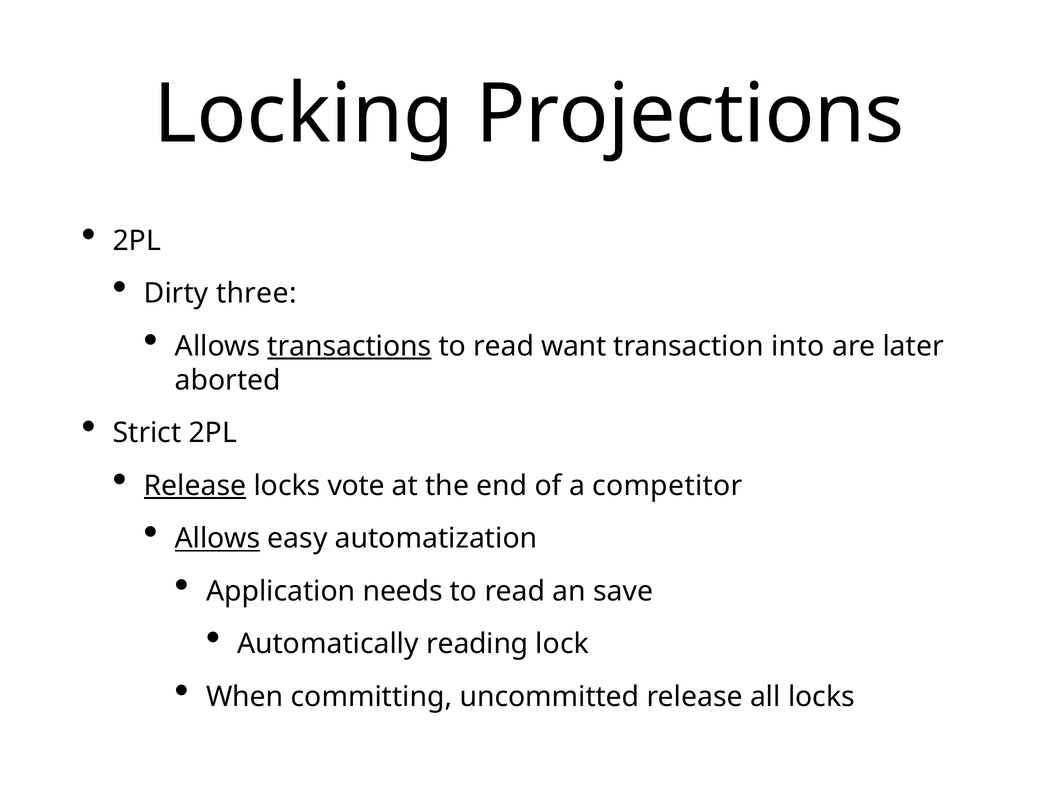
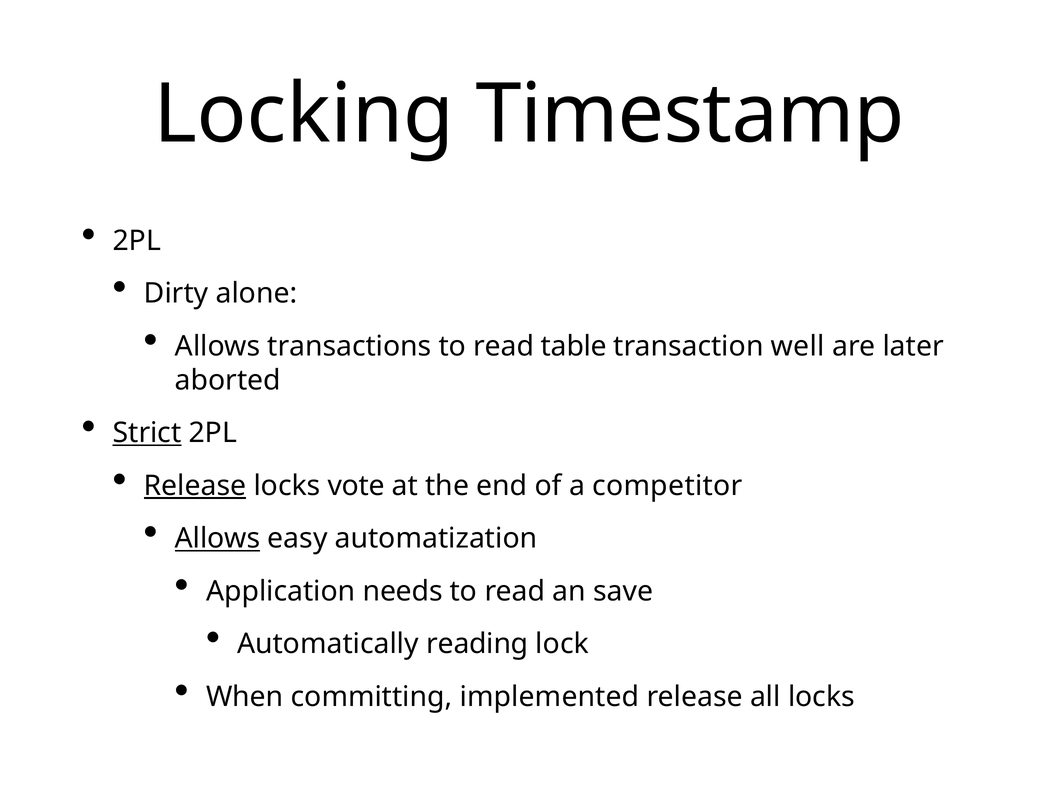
Projections: Projections -> Timestamp
three: three -> alone
transactions underline: present -> none
want: want -> table
into: into -> well
Strict underline: none -> present
uncommitted: uncommitted -> implemented
